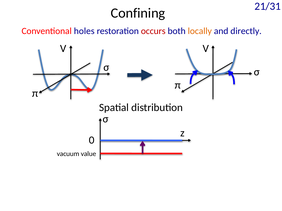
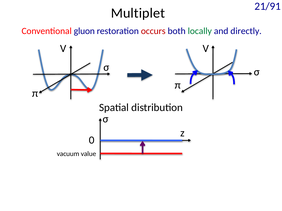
21/31: 21/31 -> 21/91
Confining: Confining -> Multiplet
holes: holes -> gluon
locally colour: orange -> green
